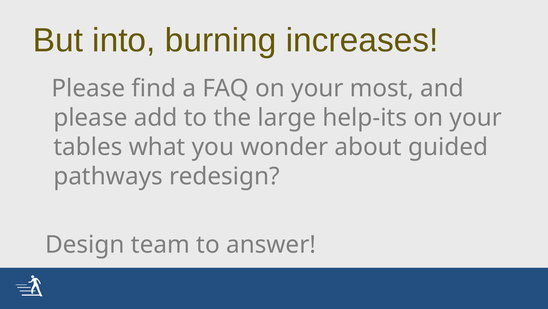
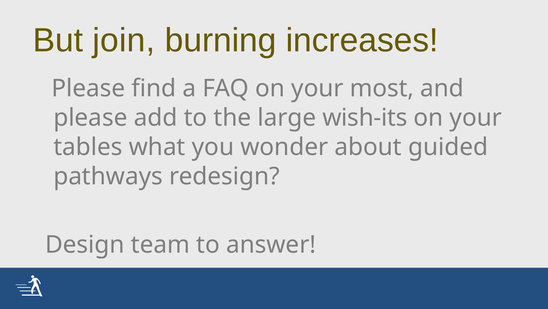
into: into -> join
help-its: help-its -> wish-its
